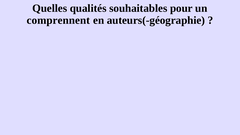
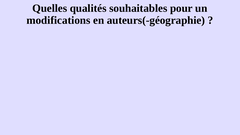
comprennent: comprennent -> modifications
